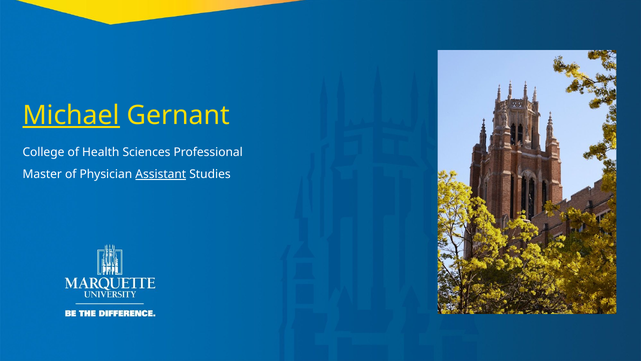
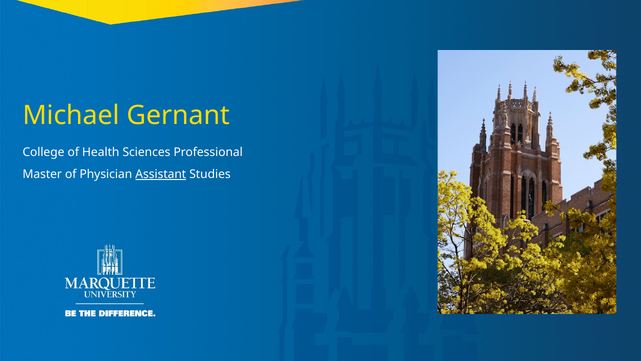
Michael underline: present -> none
